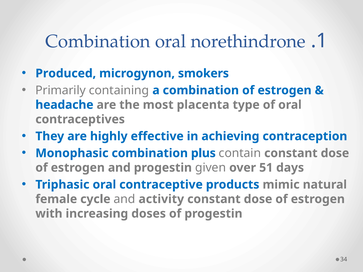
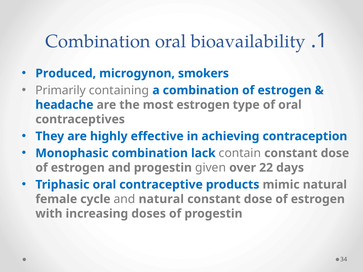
norethindrone: norethindrone -> bioavailability
most placenta: placenta -> estrogen
plus: plus -> lack
51: 51 -> 22
and activity: activity -> natural
